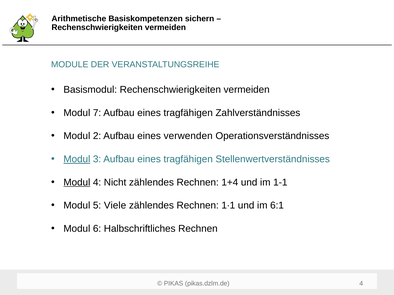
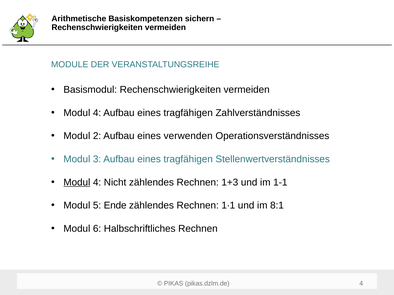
7 at (97, 113): 7 -> 4
Modul at (77, 159) underline: present -> none
1+4: 1+4 -> 1+3
Viele: Viele -> Ende
6:1: 6:1 -> 8:1
